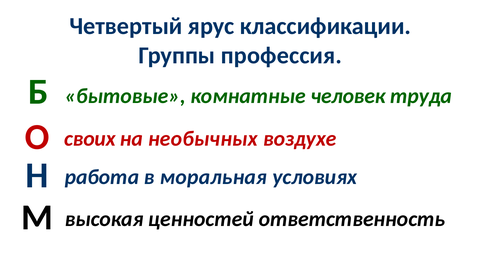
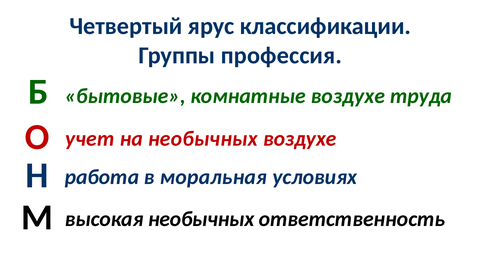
комнатные человек: человек -> воздухе
своих: своих -> учет
высокая ценностей: ценностей -> необычных
